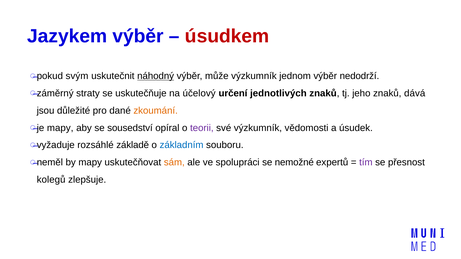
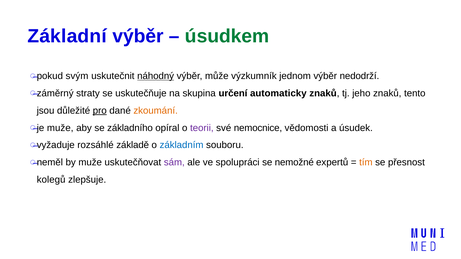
Jazykem: Jazykem -> Základní
úsudkem colour: red -> green
účelový: účelový -> skupina
jednotlivých: jednotlivých -> automaticky
dává: dává -> tento
pro underline: none -> present
mapy at (60, 128): mapy -> muže
sousedství: sousedství -> základního
své výzkumník: výzkumník -> nemocnice
by mapy: mapy -> muže
sám colour: orange -> purple
tím colour: purple -> orange
